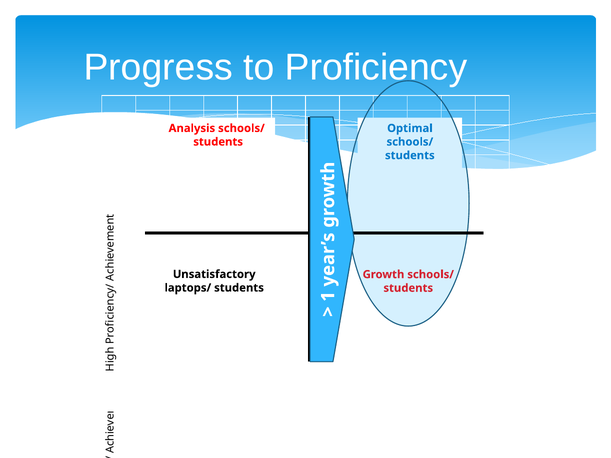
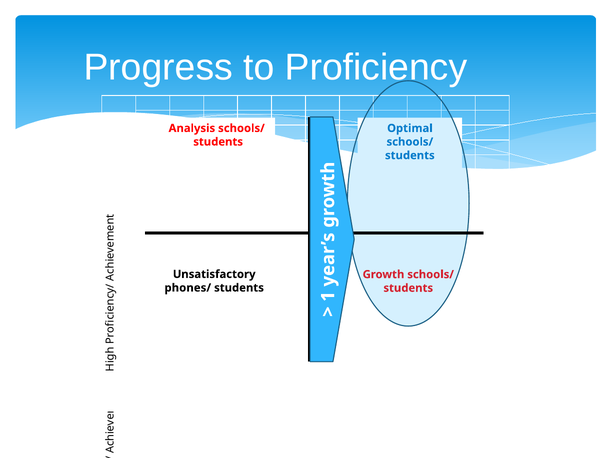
laptops/: laptops/ -> phones/
